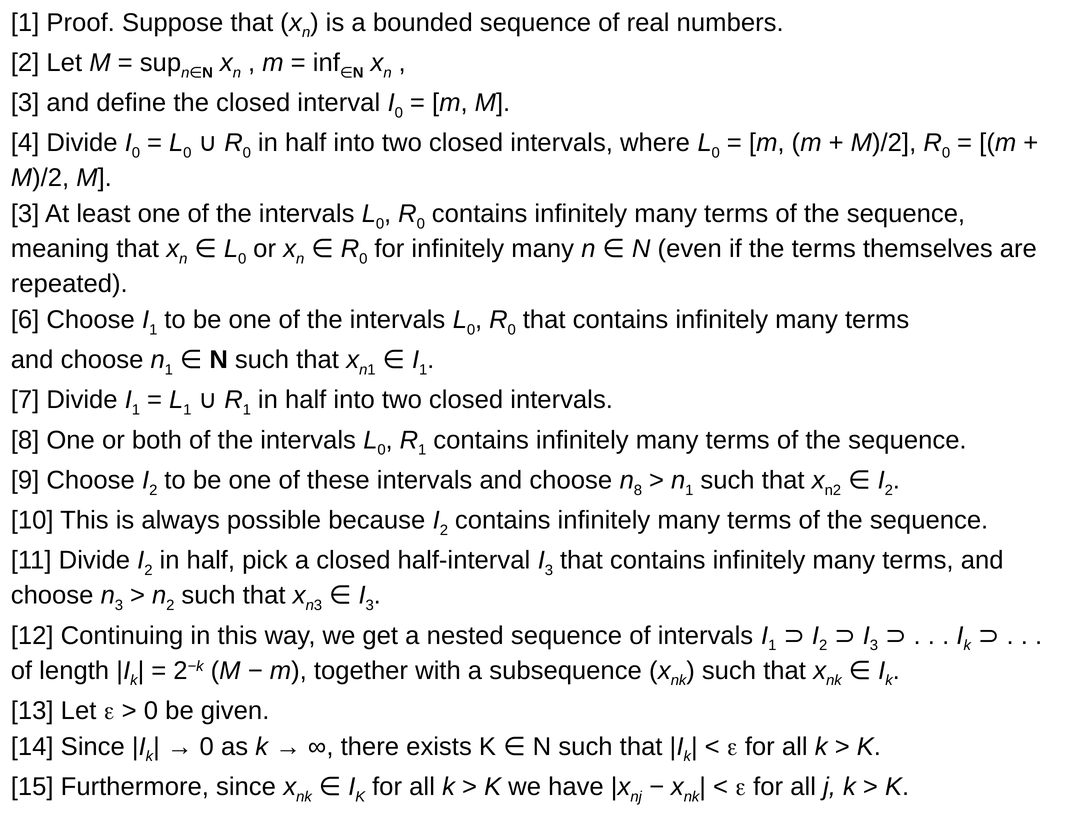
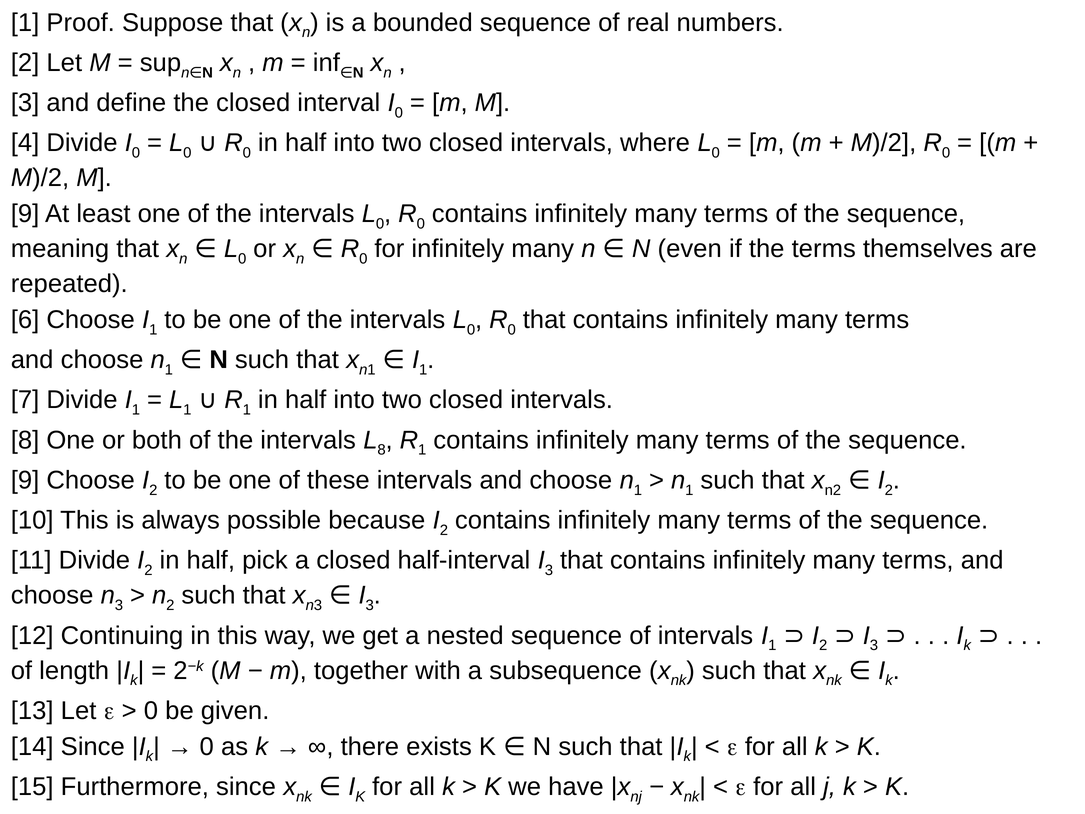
3 at (25, 214): 3 -> 9
0 at (382, 450): 0 -> 8
8 at (638, 490): 8 -> 1
